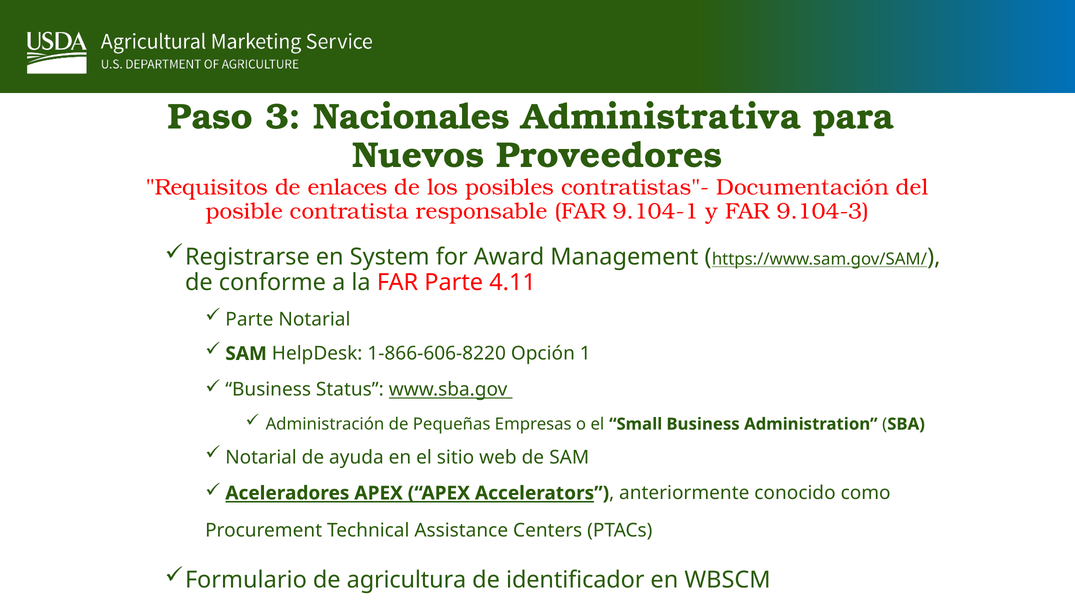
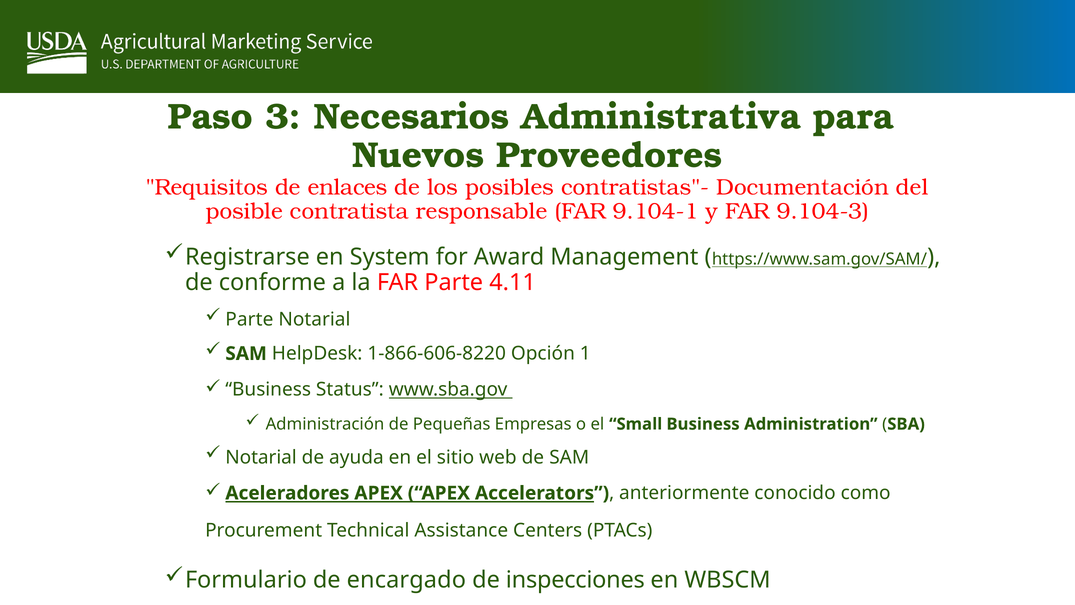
Nacionales: Nacionales -> Necesarios
agricultura: agricultura -> encargado
identificador: identificador -> inspecciones
